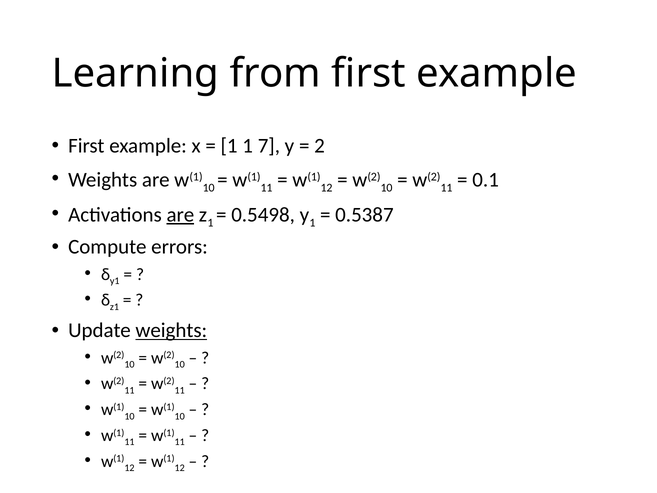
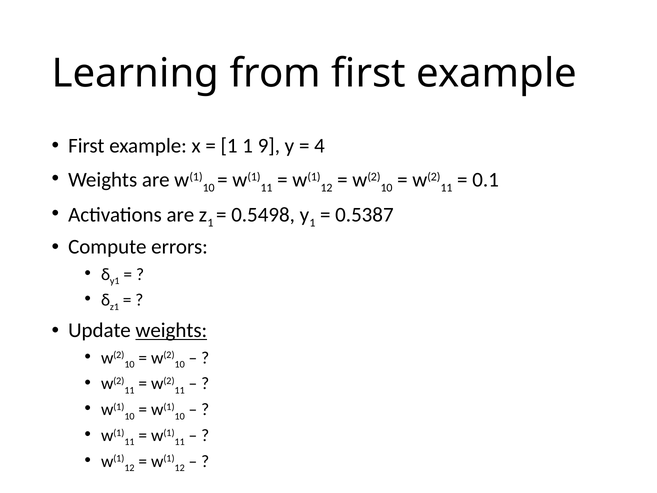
7: 7 -> 9
2: 2 -> 4
are at (180, 215) underline: present -> none
